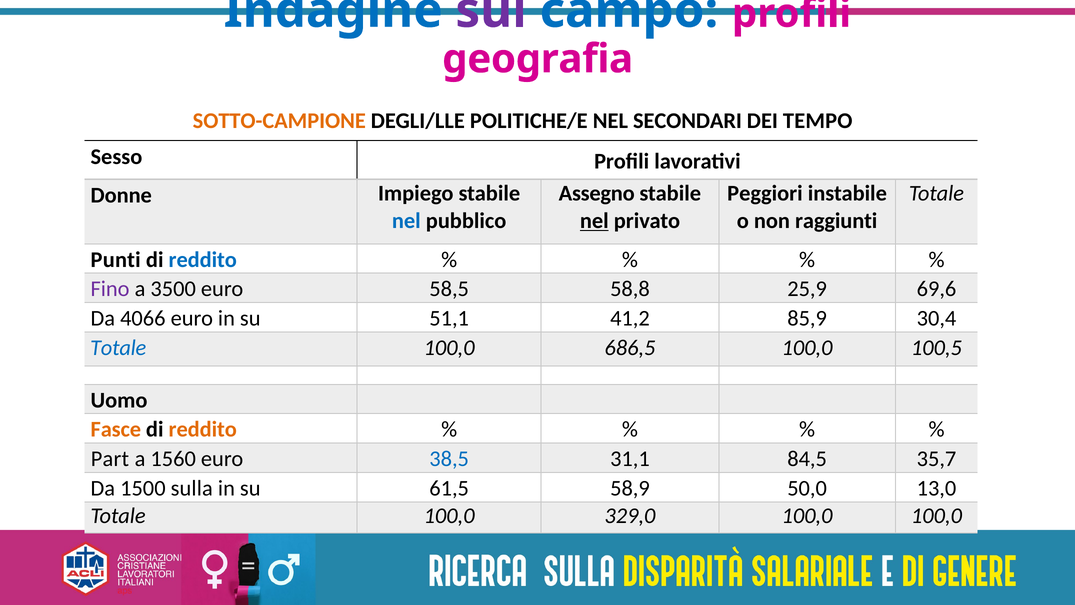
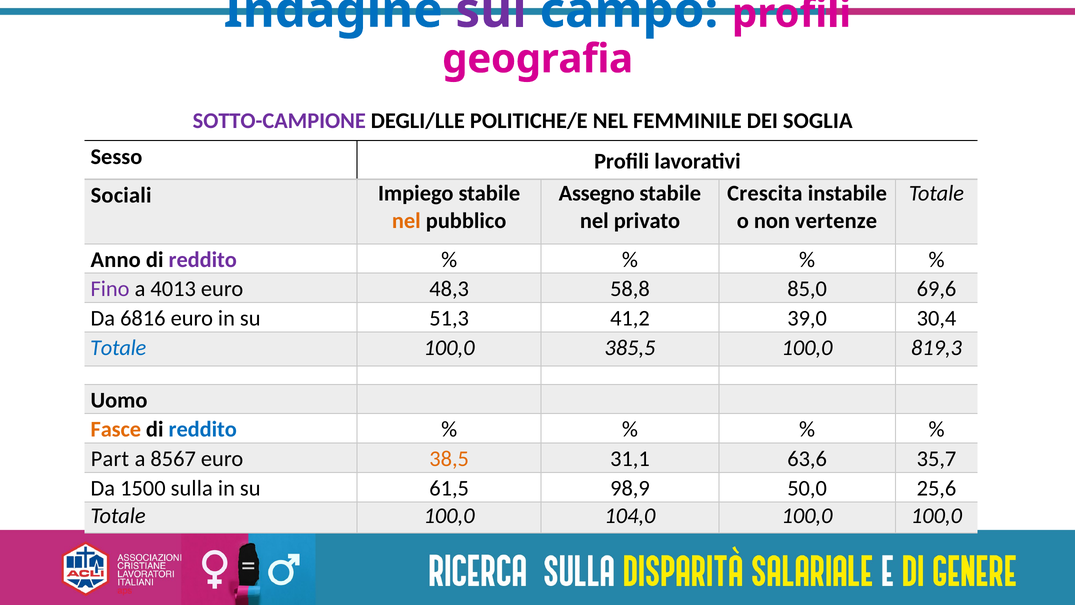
SOTTO-CAMPIONE colour: orange -> purple
SECONDARI: SECONDARI -> FEMMINILE
TEMPO: TEMPO -> SOGLIA
Peggiori: Peggiori -> Crescita
Donne: Donne -> Sociali
nel at (406, 221) colour: blue -> orange
nel at (594, 221) underline: present -> none
raggiunti: raggiunti -> vertenze
Punti: Punti -> Anno
reddito at (203, 260) colour: blue -> purple
3500: 3500 -> 4013
58,5: 58,5 -> 48,3
25,9: 25,9 -> 85,0
4066: 4066 -> 6816
51,1: 51,1 -> 51,3
85,9: 85,9 -> 39,0
686,5: 686,5 -> 385,5
100,5: 100,5 -> 819,3
reddito at (203, 429) colour: orange -> blue
1560: 1560 -> 8567
38,5 colour: blue -> orange
84,5: 84,5 -> 63,6
58,9: 58,9 -> 98,9
13,0: 13,0 -> 25,6
329,0: 329,0 -> 104,0
